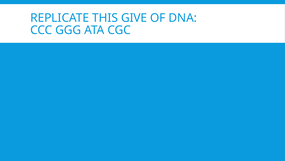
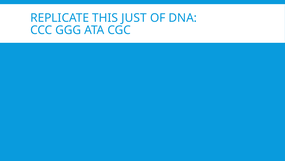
GIVE: GIVE -> JUST
